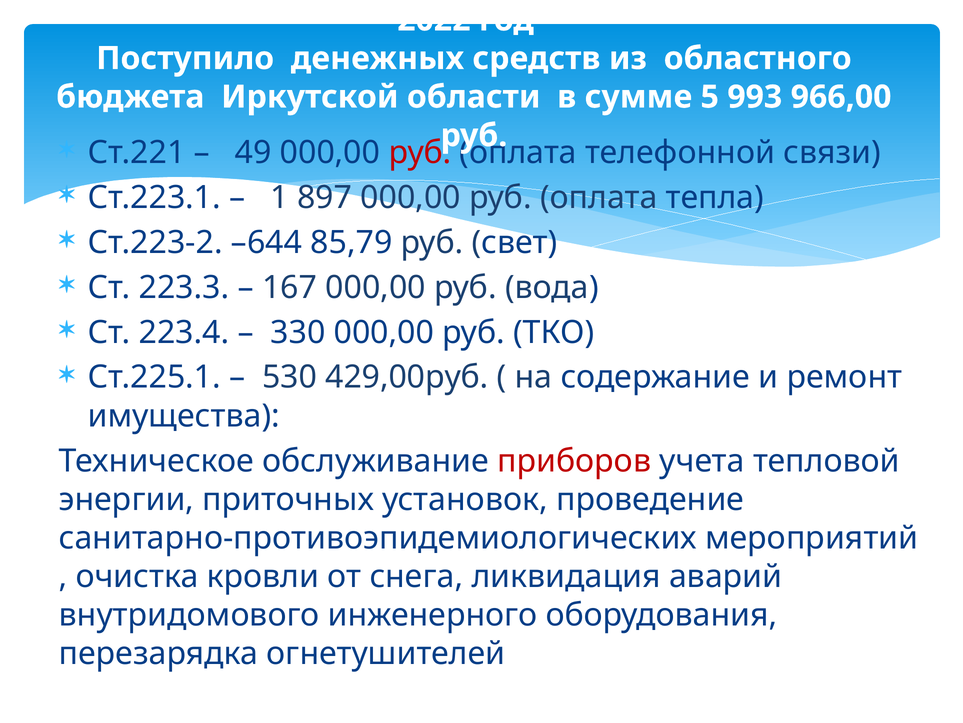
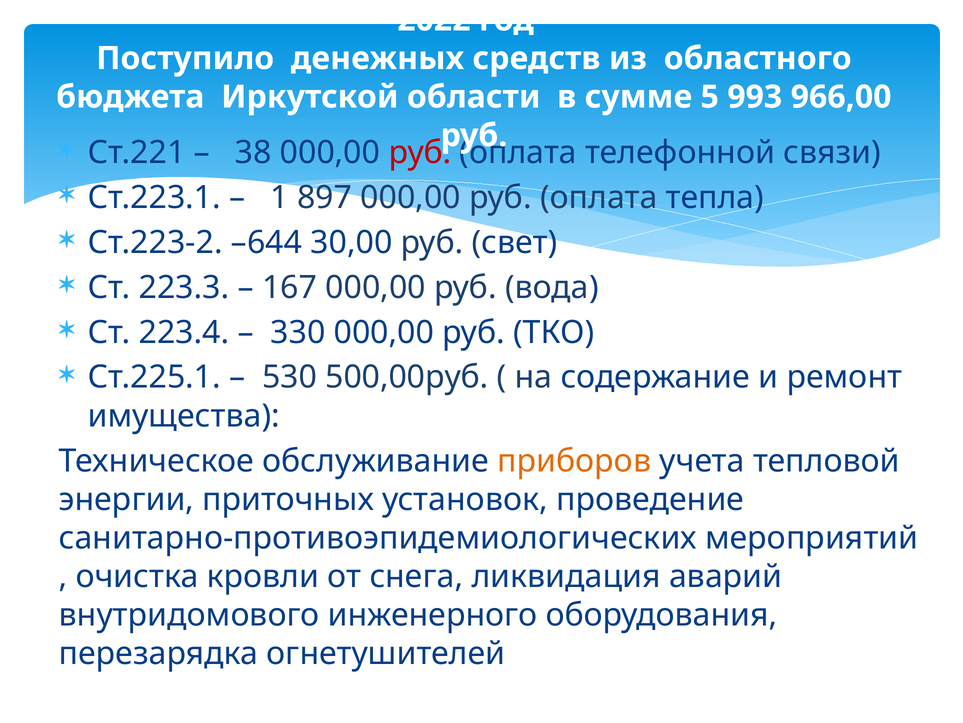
49: 49 -> 38
85,79: 85,79 -> 30,00
429,00руб: 429,00руб -> 500,00руб
приборов colour: red -> orange
